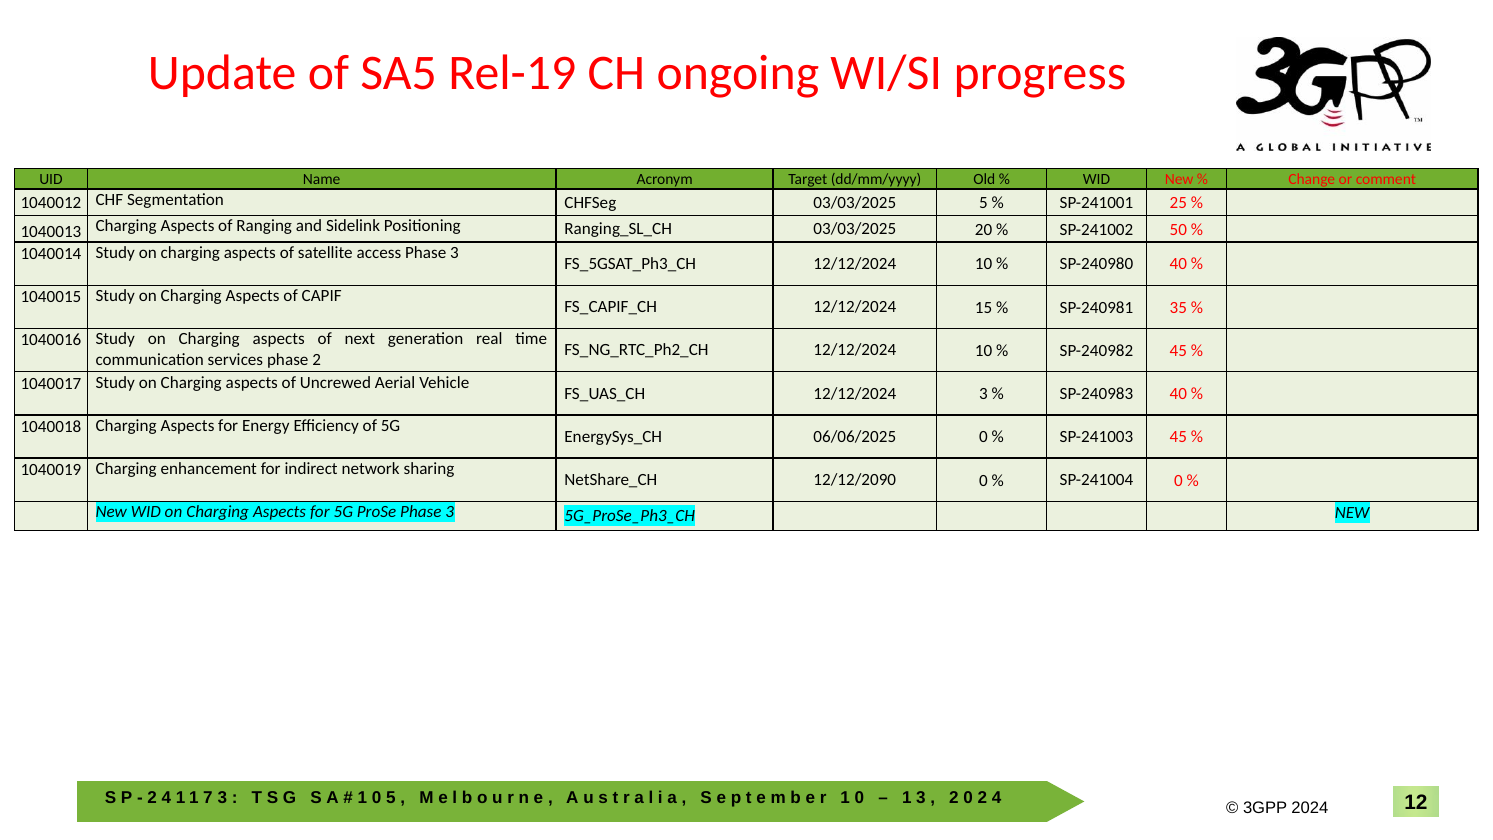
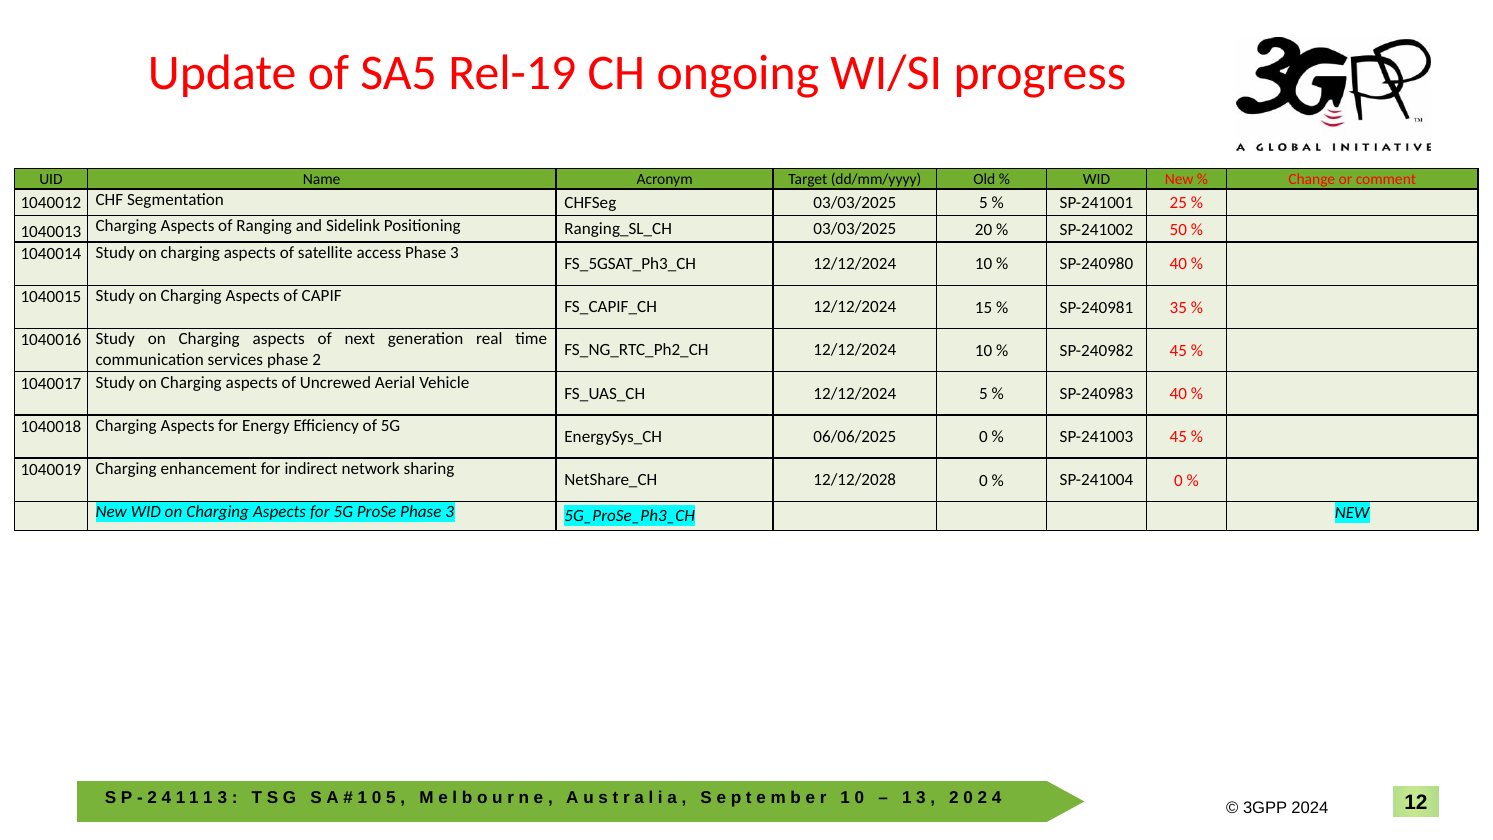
12/12/2024 3: 3 -> 5
12/12/2090: 12/12/2090 -> 12/12/2028
7 at (208, 798): 7 -> 1
